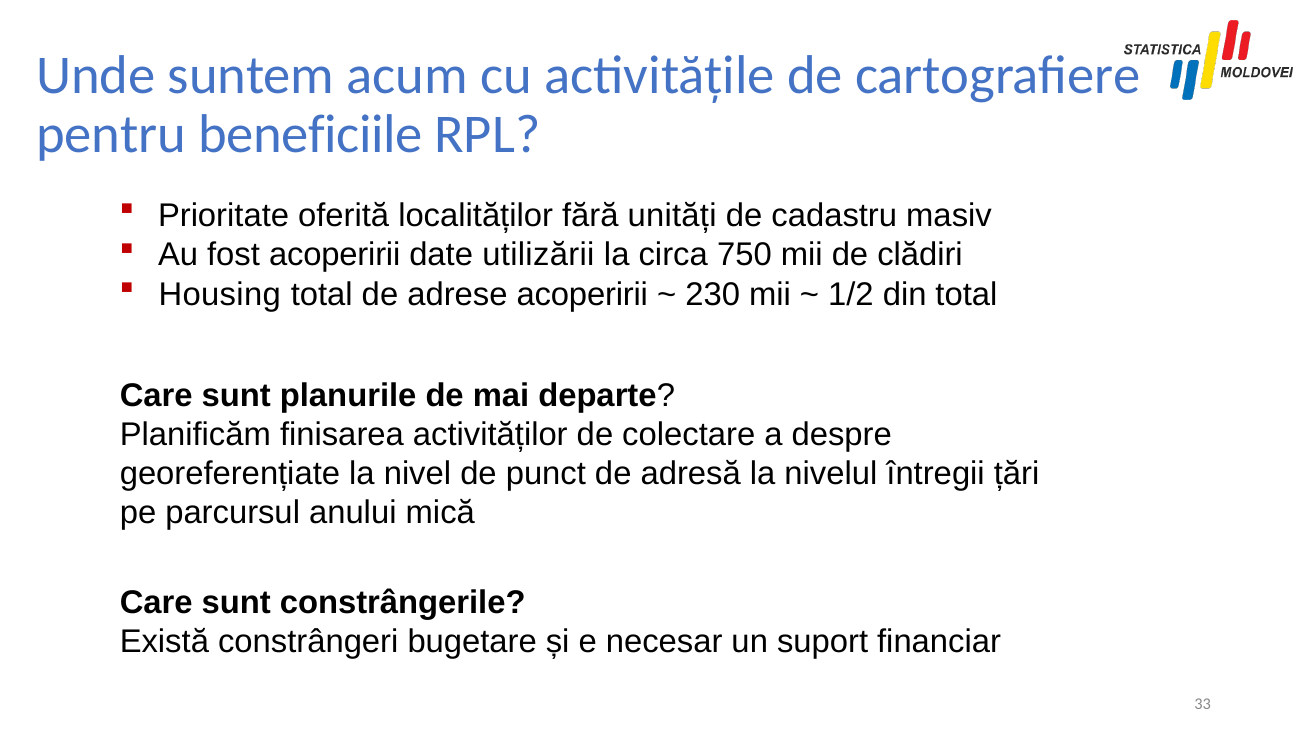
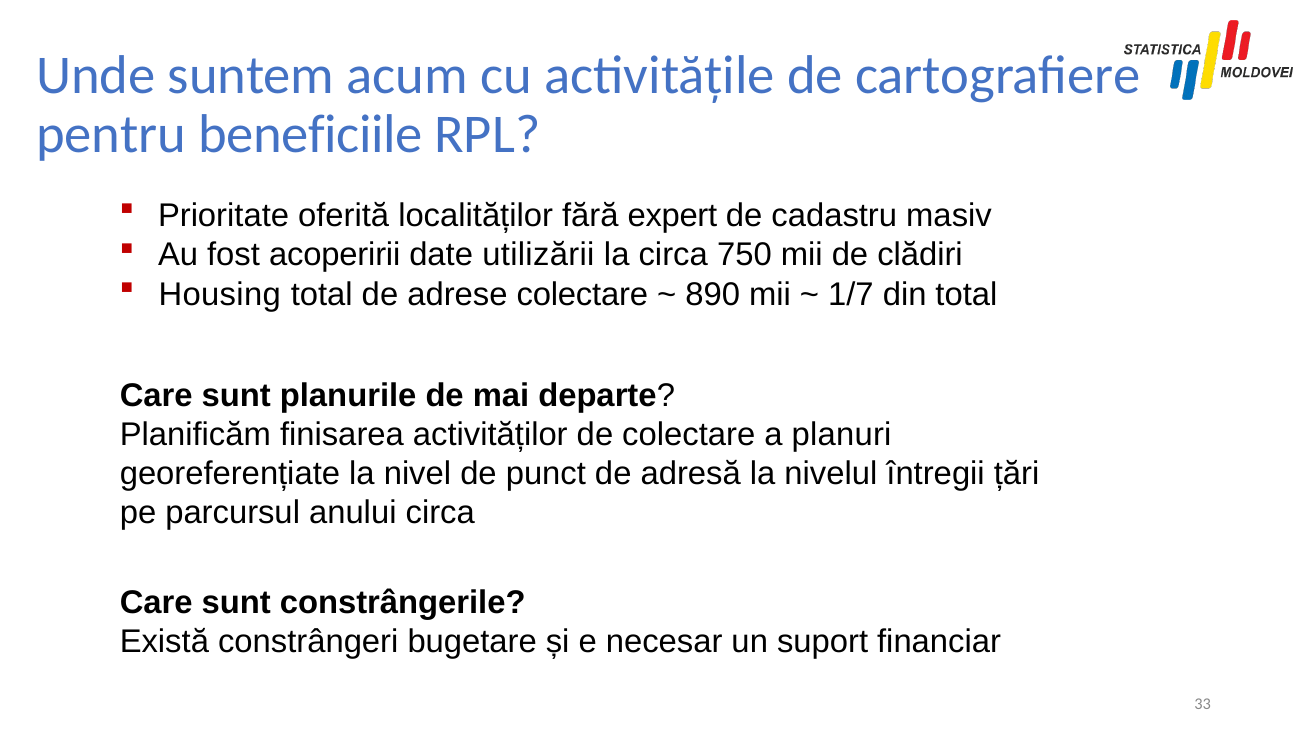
unități: unități -> expert
adrese acoperirii: acoperirii -> colectare
230: 230 -> 890
1/2: 1/2 -> 1/7
despre: despre -> planuri
anului mică: mică -> circa
